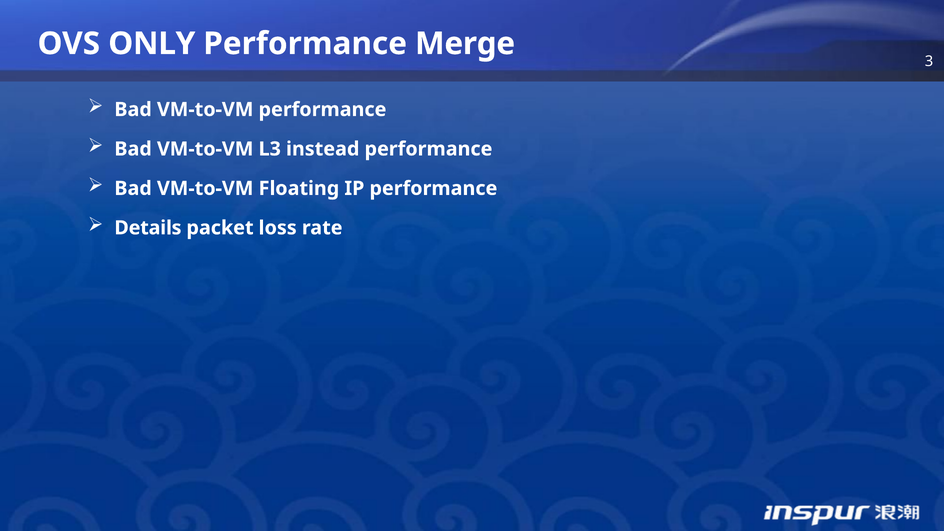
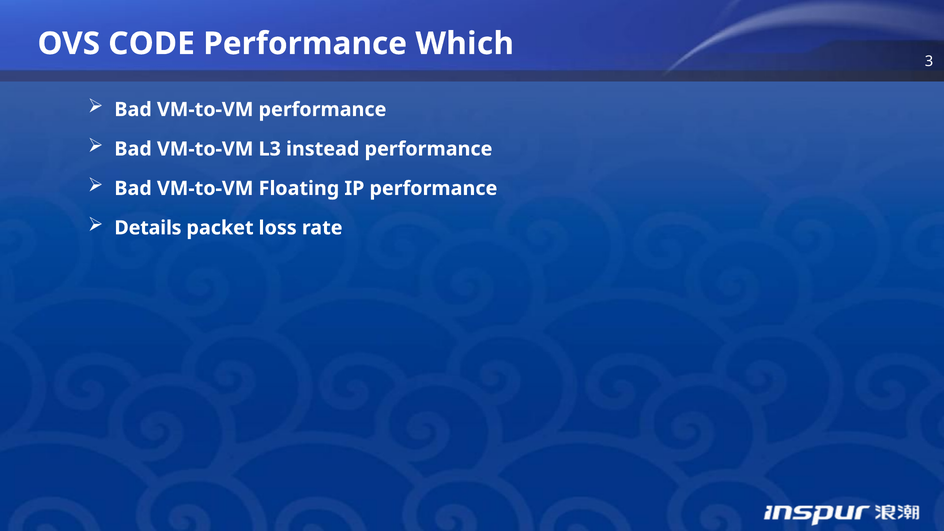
ONLY: ONLY -> CODE
Merge: Merge -> Which
